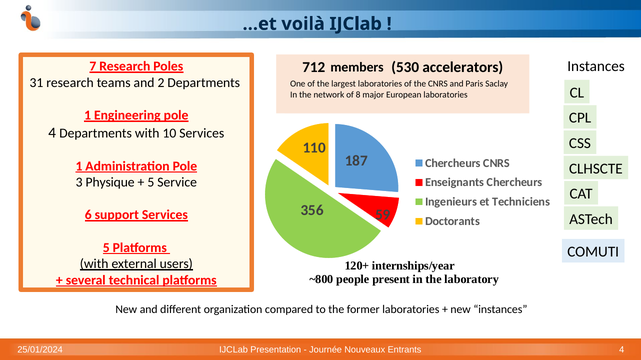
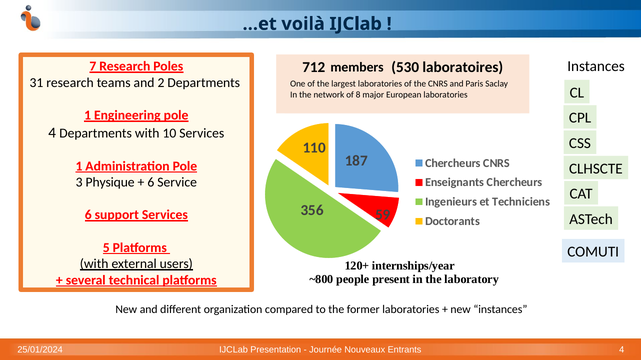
530 accelerators: accelerators -> laboratoires
5 at (151, 183): 5 -> 6
